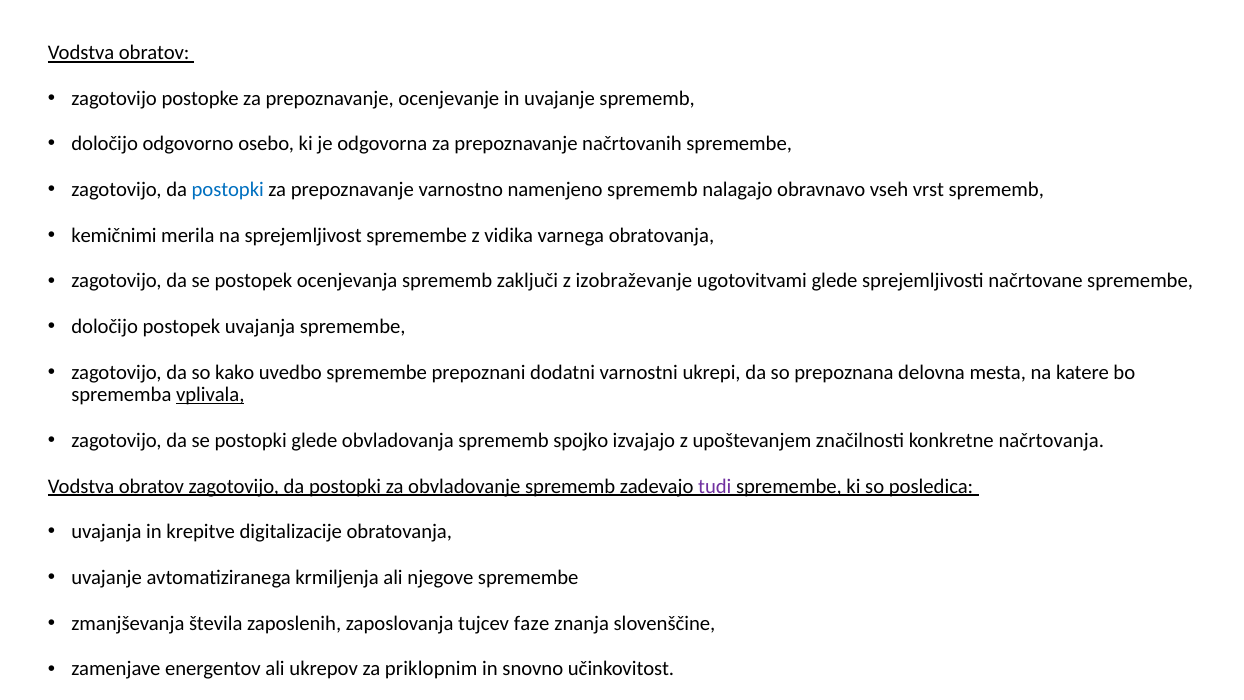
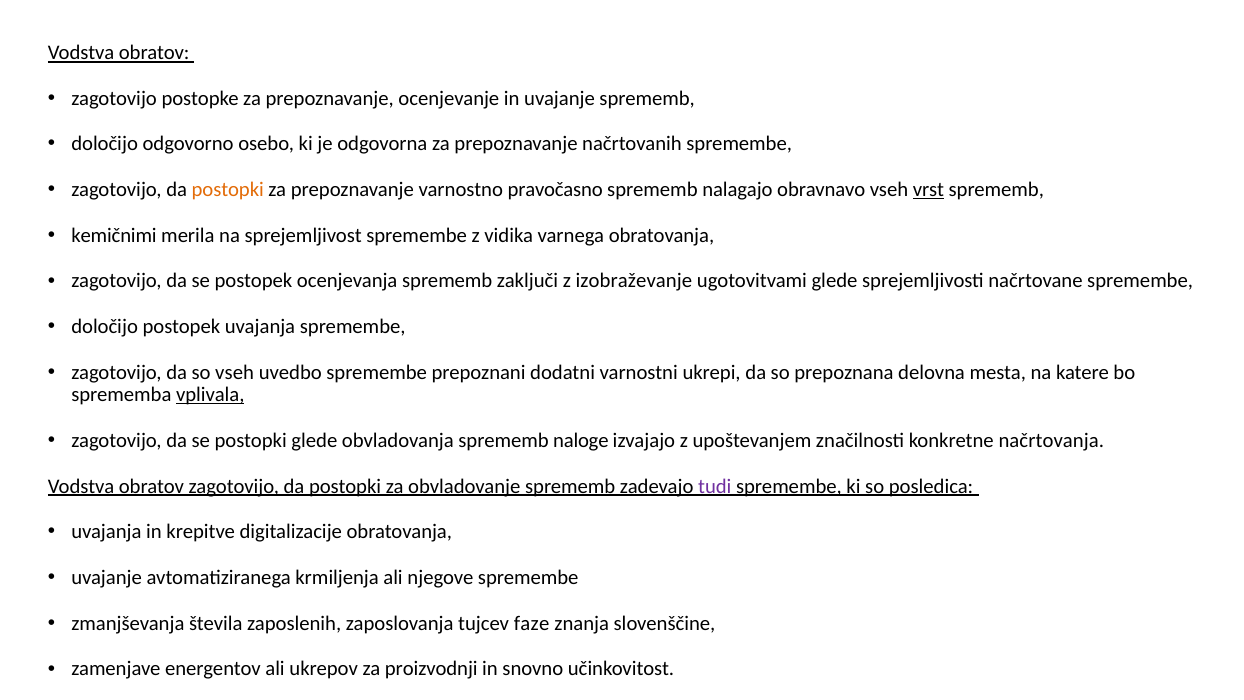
postopki at (228, 190) colour: blue -> orange
namenjeno: namenjeno -> pravočasno
vrst underline: none -> present
so kako: kako -> vseh
spojko: spojko -> naloge
priklopnim: priklopnim -> proizvodnji
